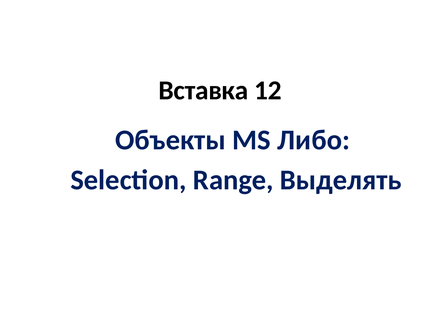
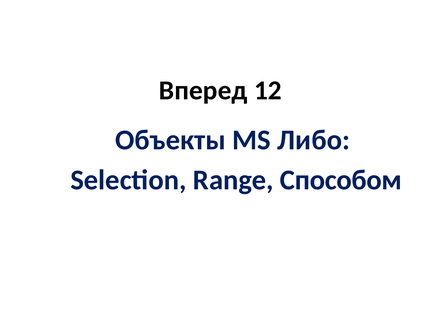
Вставка: Вставка -> Вперед
Выделять: Выделять -> Способом
